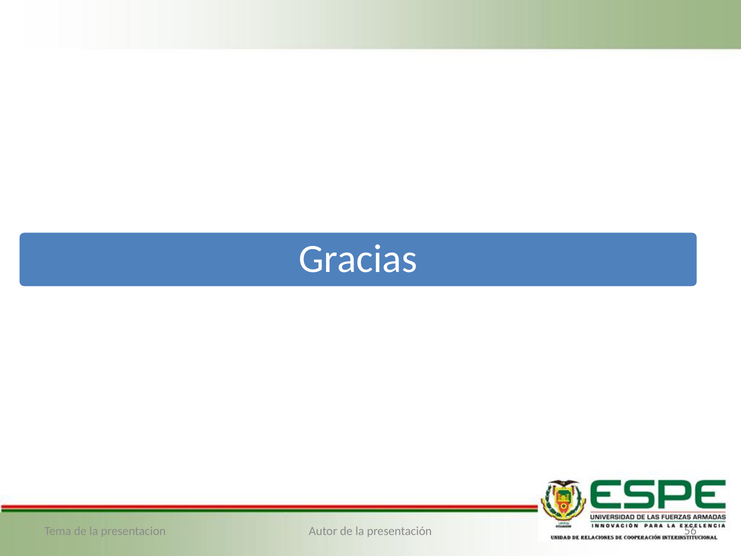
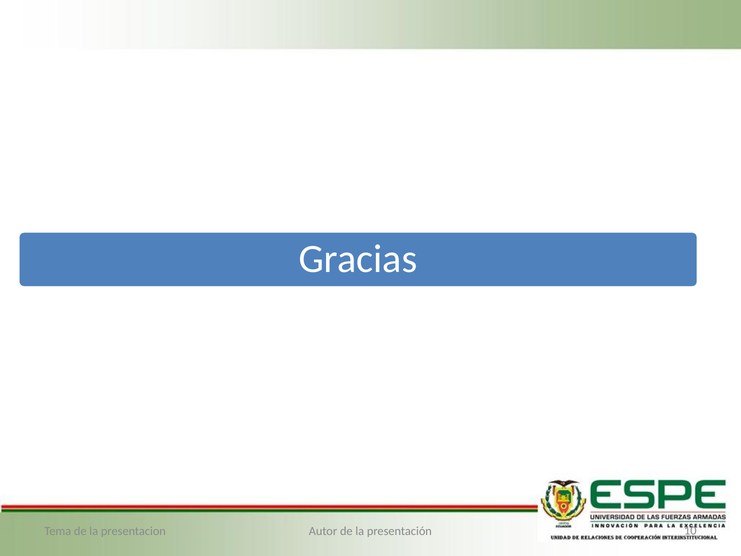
56: 56 -> 10
